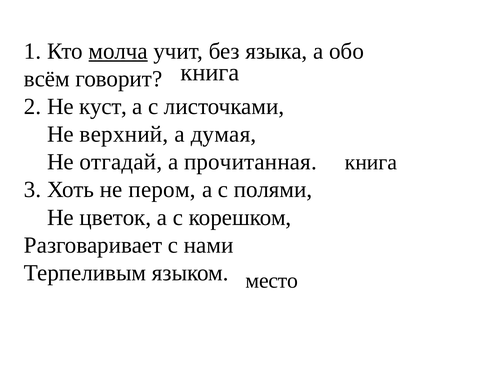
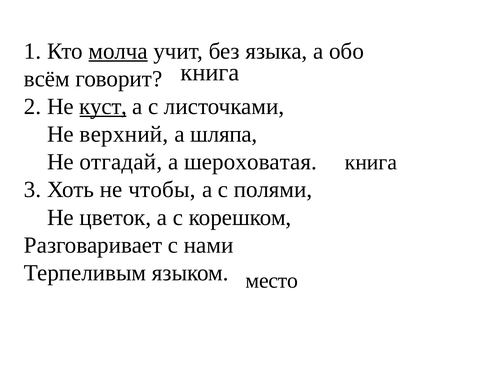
куст underline: none -> present
думая: думая -> шляпа
прочитанная: прочитанная -> шероховатая
пером: пером -> чтобы
